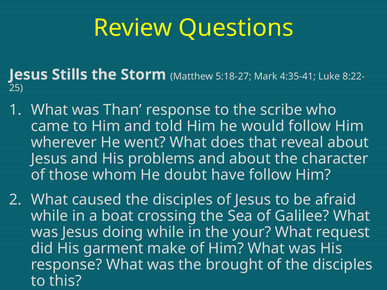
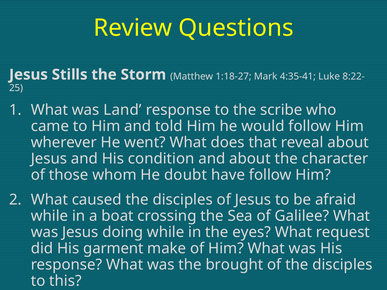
5:18-27: 5:18-27 -> 1:18-27
Than: Than -> Land
problems: problems -> condition
your: your -> eyes
